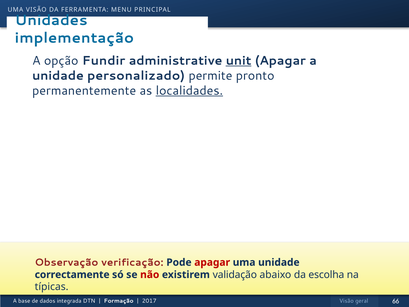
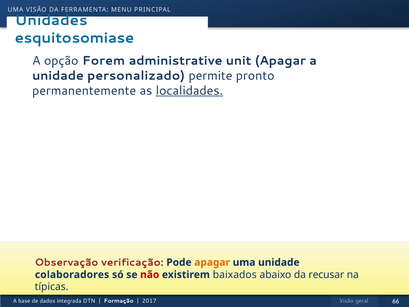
implementação: implementação -> esquitosomiase
Fundir: Fundir -> Forem
unit underline: present -> none
apagar at (212, 262) colour: red -> orange
correctamente: correctamente -> colaboradores
validação: validação -> baixados
escolha: escolha -> recusar
